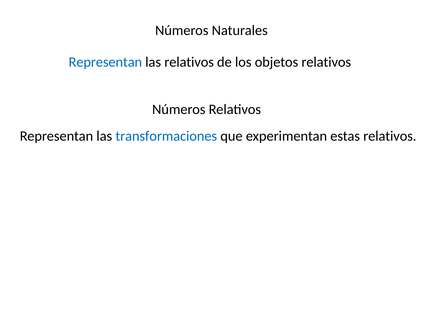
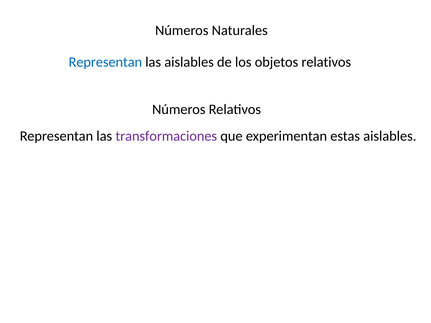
las relativos: relativos -> aislables
transformaciones colour: blue -> purple
estas relativos: relativos -> aislables
